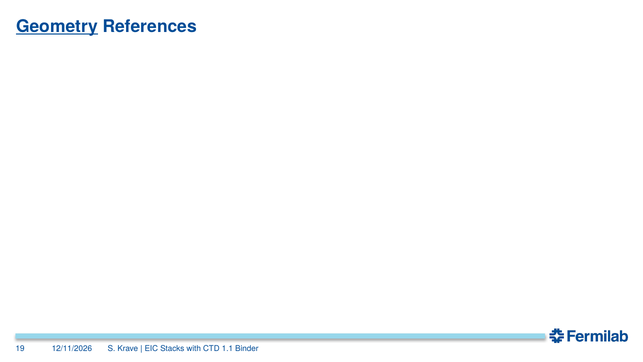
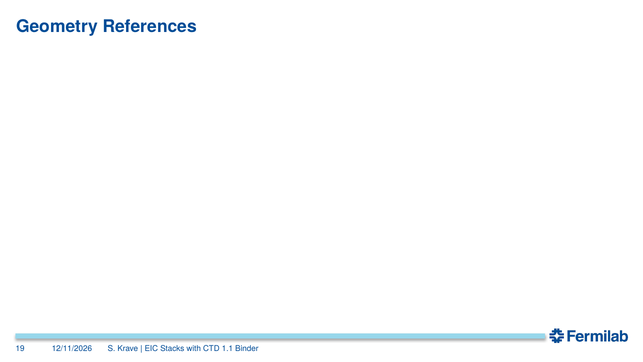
Geometry underline: present -> none
